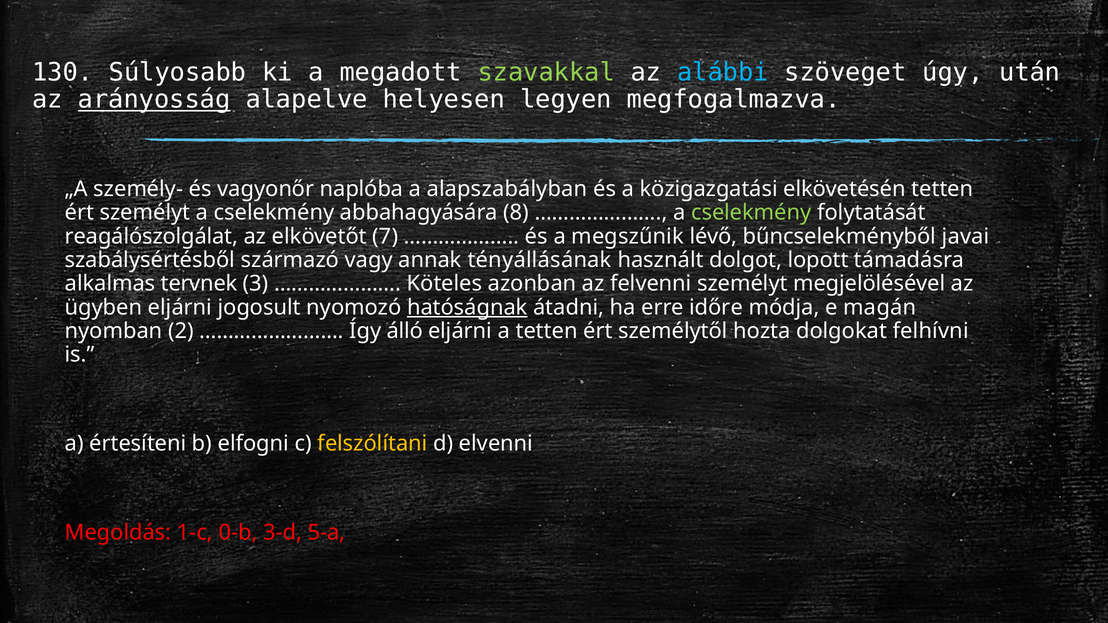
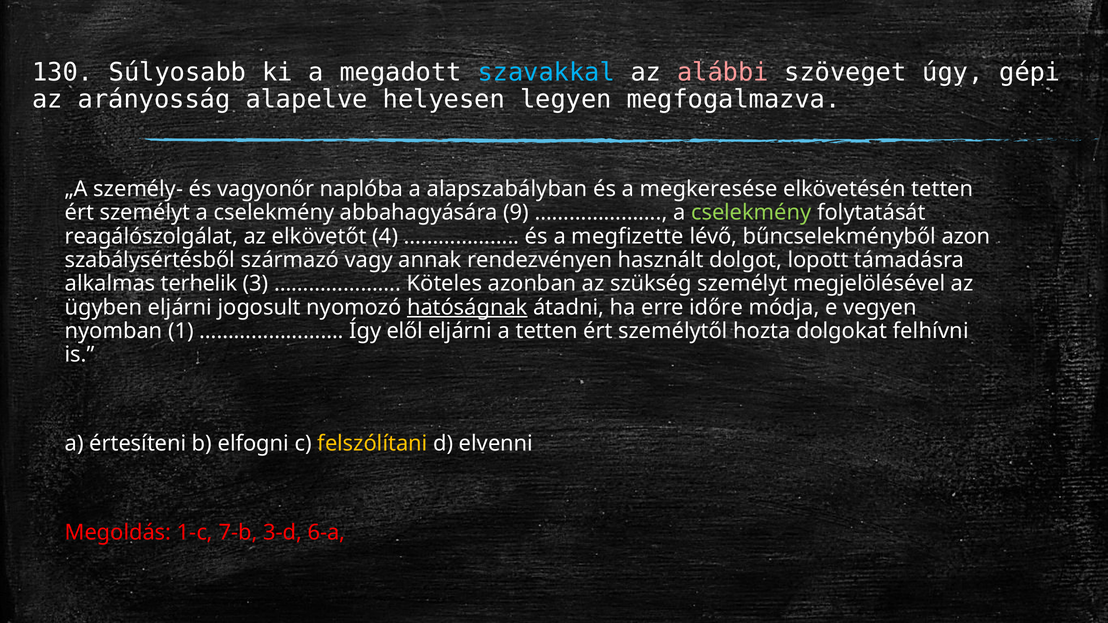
szavakkal colour: light green -> light blue
alábbi colour: light blue -> pink
után: után -> gépi
arányosság underline: present -> none
közigazgatási: közigazgatási -> megkeresése
8: 8 -> 9
7: 7 -> 4
megszűnik: megszűnik -> megfizette
javai: javai -> azon
tényállásának: tényállásának -> rendezvényen
tervnek: tervnek -> terhelik
felvenni: felvenni -> szükség
magán: magán -> vegyen
2: 2 -> 1
álló: álló -> elől
0-b: 0-b -> 7-b
5-a: 5-a -> 6-a
